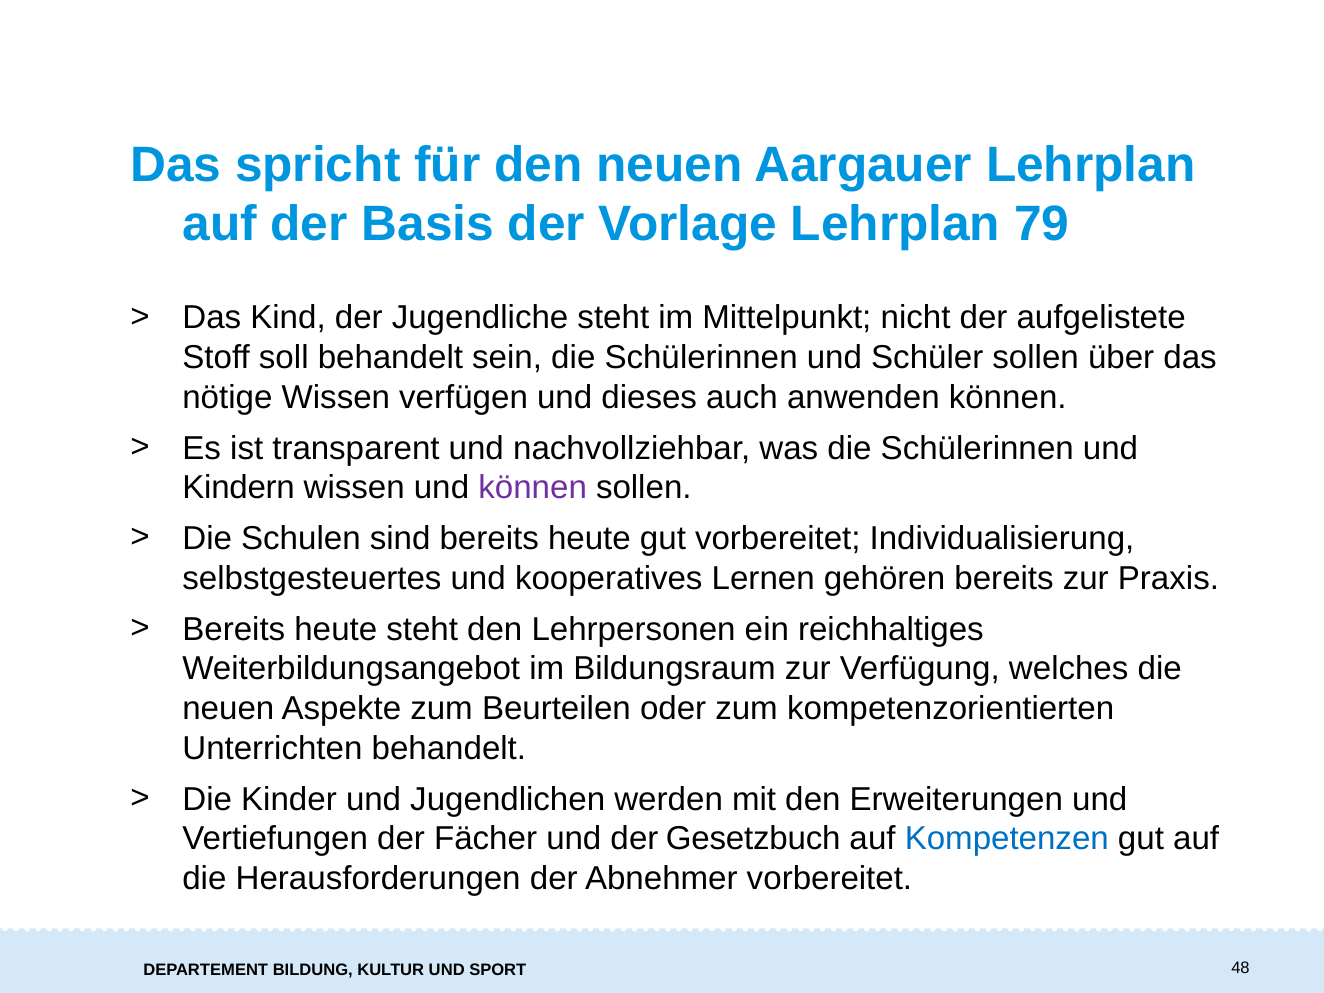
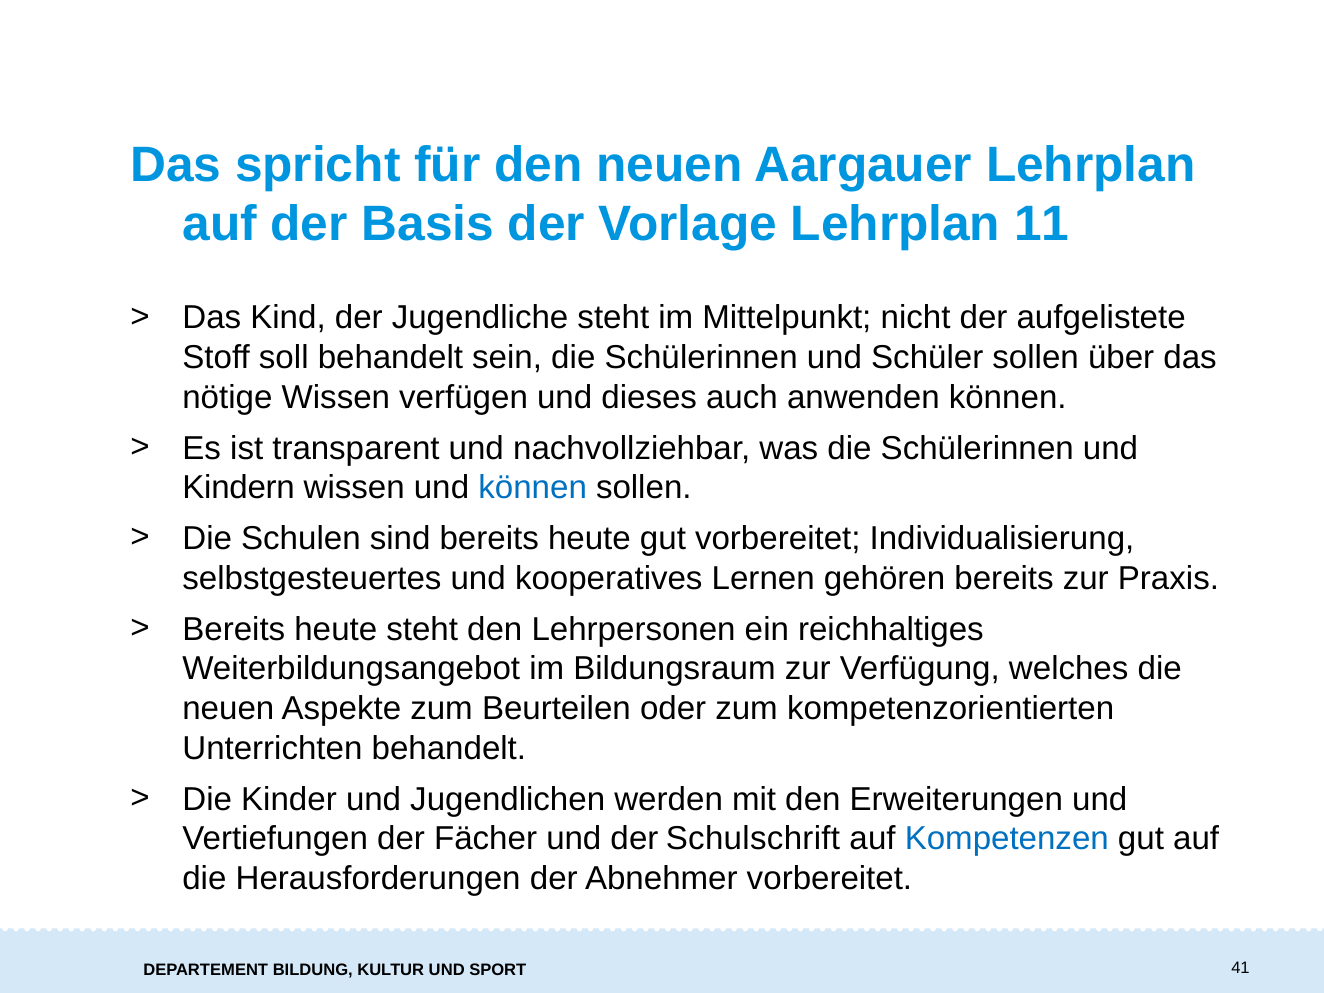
79: 79 -> 11
können at (533, 488) colour: purple -> blue
Gesetzbuch: Gesetzbuch -> Schulschrift
48: 48 -> 41
